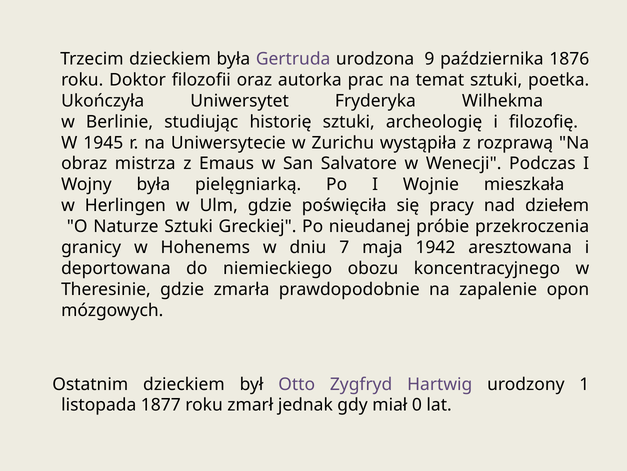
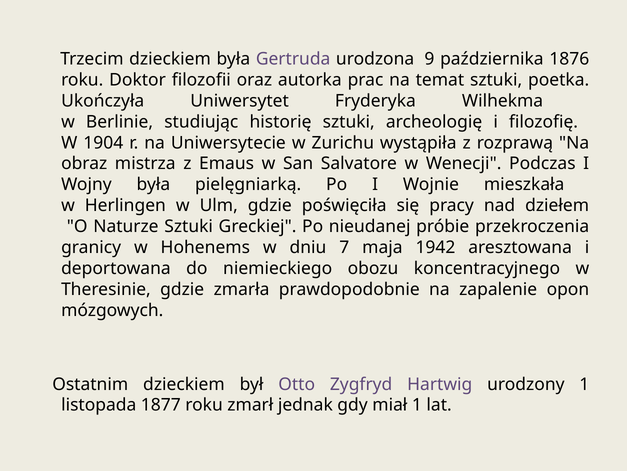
1945: 1945 -> 1904
miał 0: 0 -> 1
